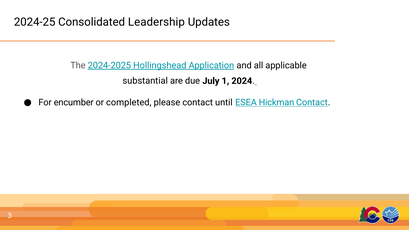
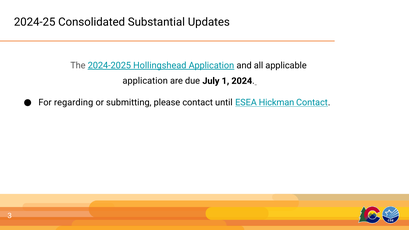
Leadership: Leadership -> Substantial
substantial at (145, 81): substantial -> application
encumber: encumber -> regarding
completed: completed -> submitting
